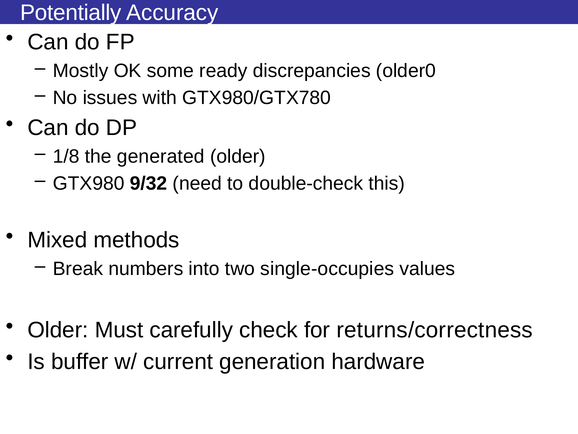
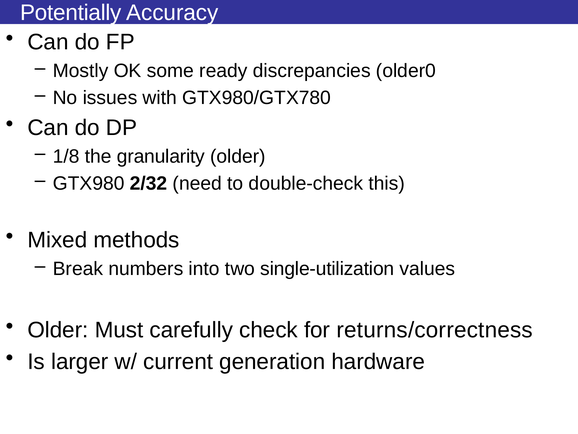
generated: generated -> granularity
9/32: 9/32 -> 2/32
single-occupies: single-occupies -> single-utilization
buffer: buffer -> larger
